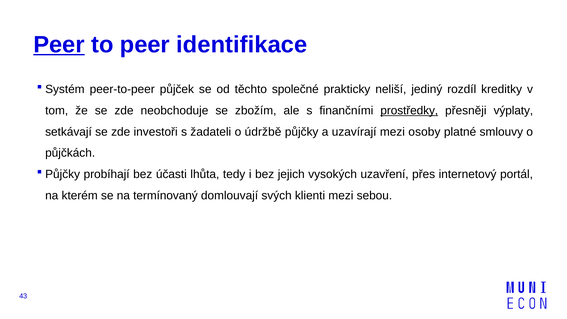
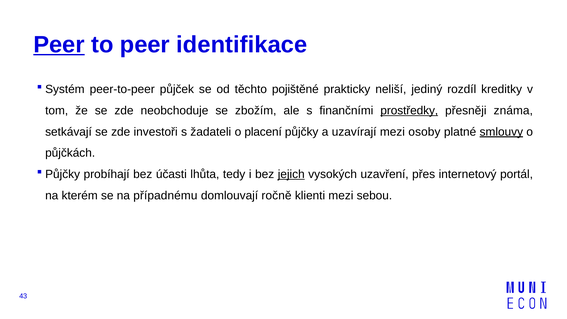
společné: společné -> pojištěné
výplaty: výplaty -> známa
údržbě: údržbě -> placení
smlouvy underline: none -> present
jejich underline: none -> present
termínovaný: termínovaný -> případnému
svých: svých -> ročně
